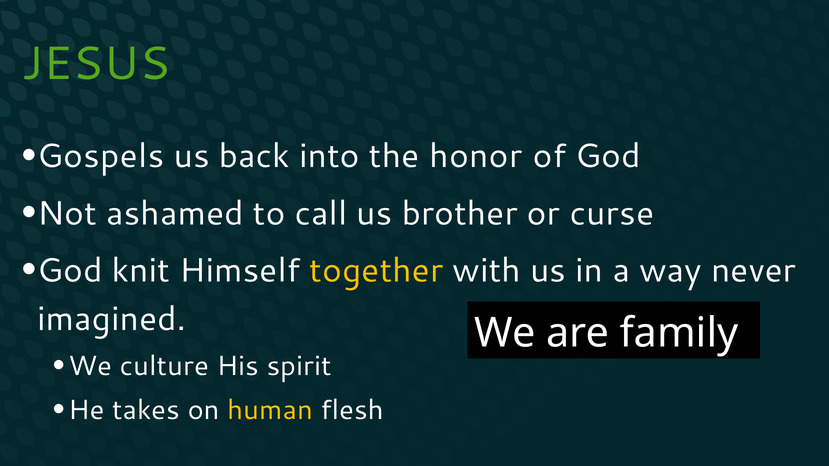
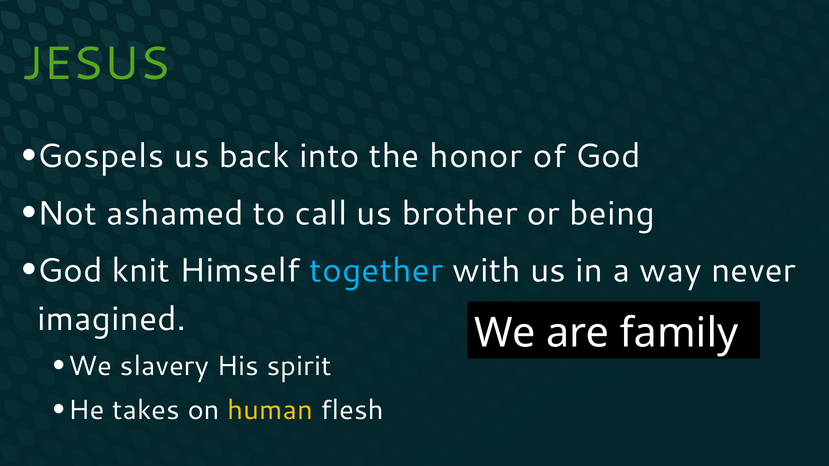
curse: curse -> being
together colour: yellow -> light blue
culture: culture -> slavery
